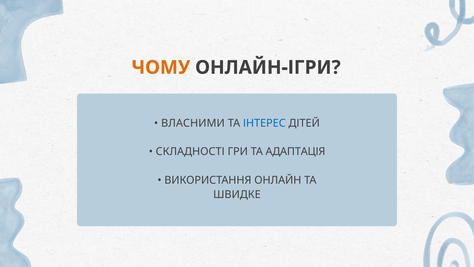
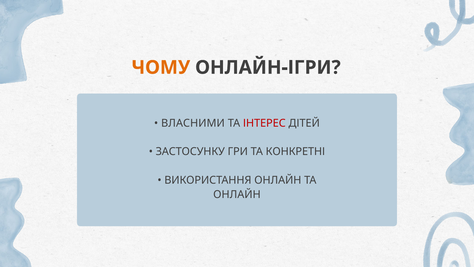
ІНТЕРЕС colour: blue -> red
СКЛАДНОСТІ: СКЛАДНОСТІ -> ЗАСТОСУНКУ
АДАПТАЦІЯ: АДАПТАЦІЯ -> КОНКРЕТНІ
ШВИДКЕ at (237, 194): ШВИДКЕ -> ОНЛАЙН
